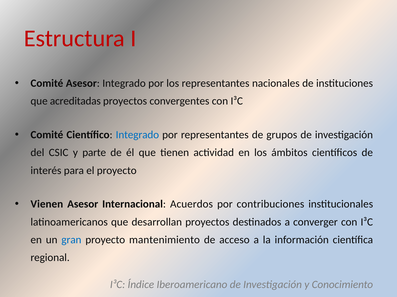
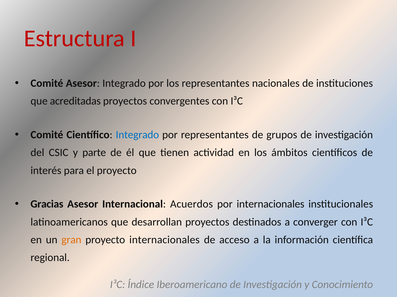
Vienen: Vienen -> Gracias
por contribuciones: contribuciones -> internacionales
gran colour: blue -> orange
proyecto mantenimiento: mantenimiento -> internacionales
